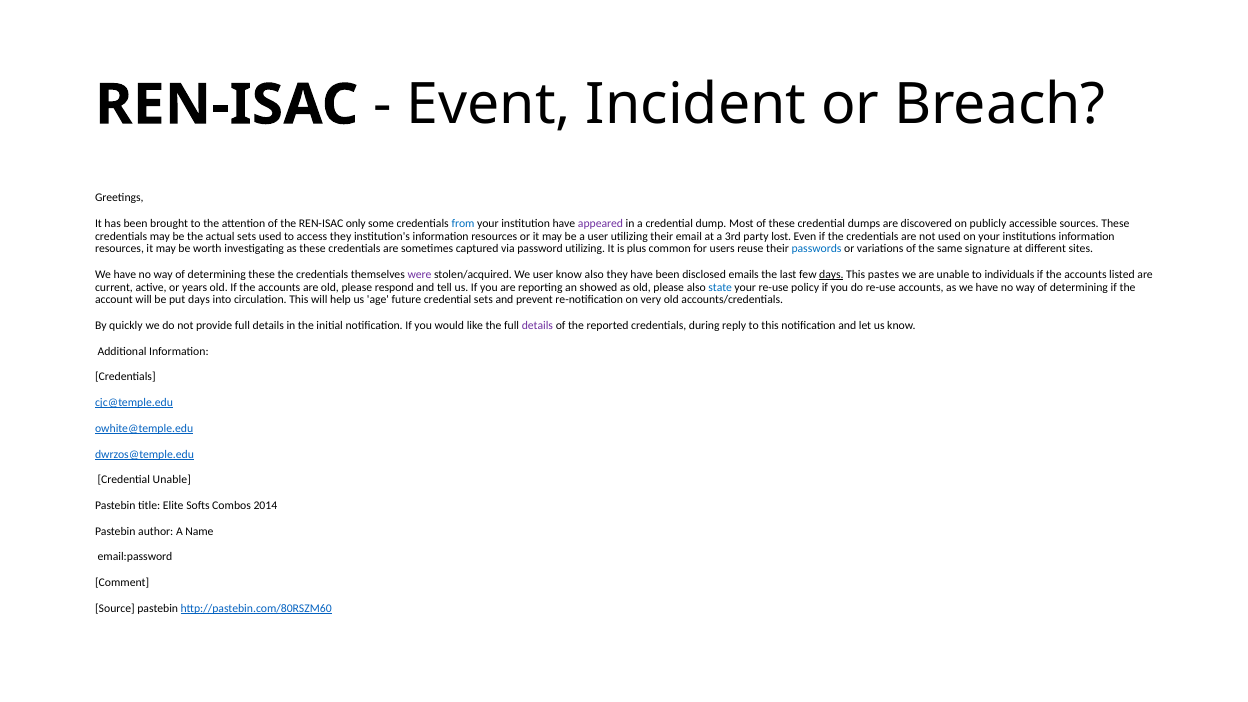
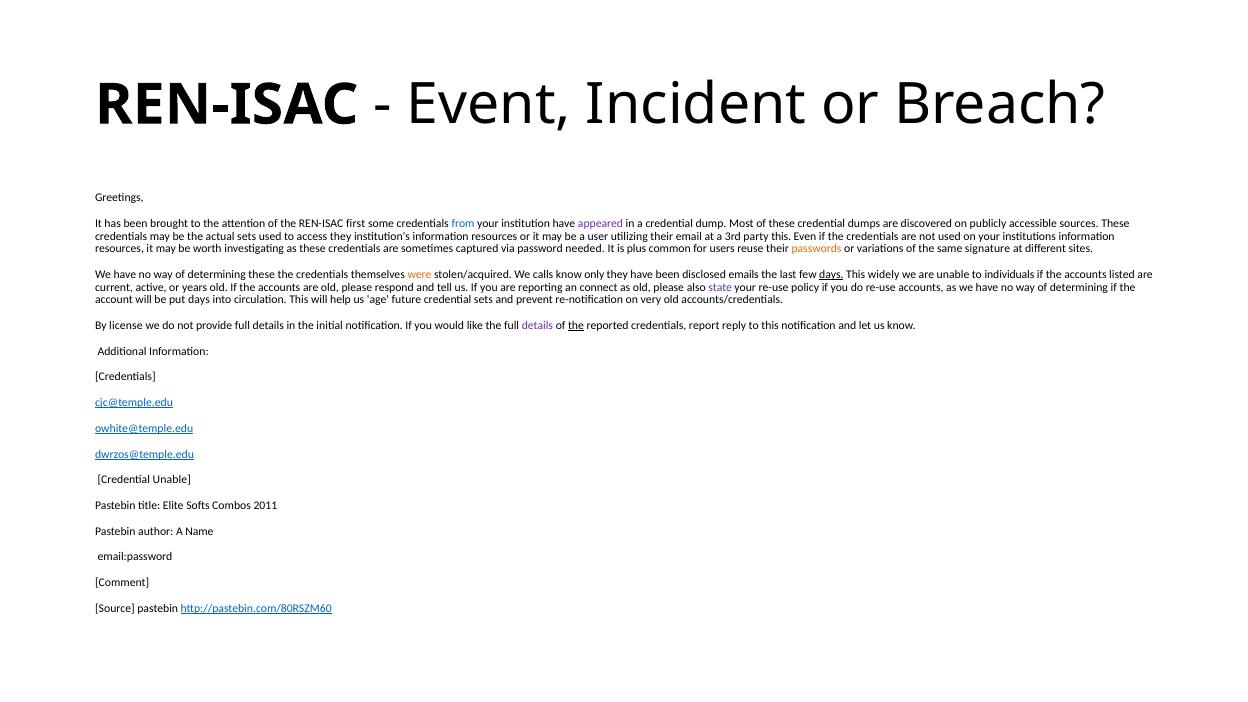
only: only -> first
party lost: lost -> this
password utilizing: utilizing -> needed
passwords colour: blue -> orange
were colour: purple -> orange
We user: user -> calls
know also: also -> only
pastes: pastes -> widely
showed: showed -> connect
state colour: blue -> purple
quickly: quickly -> license
the at (576, 326) underline: none -> present
during: during -> report
2014: 2014 -> 2011
